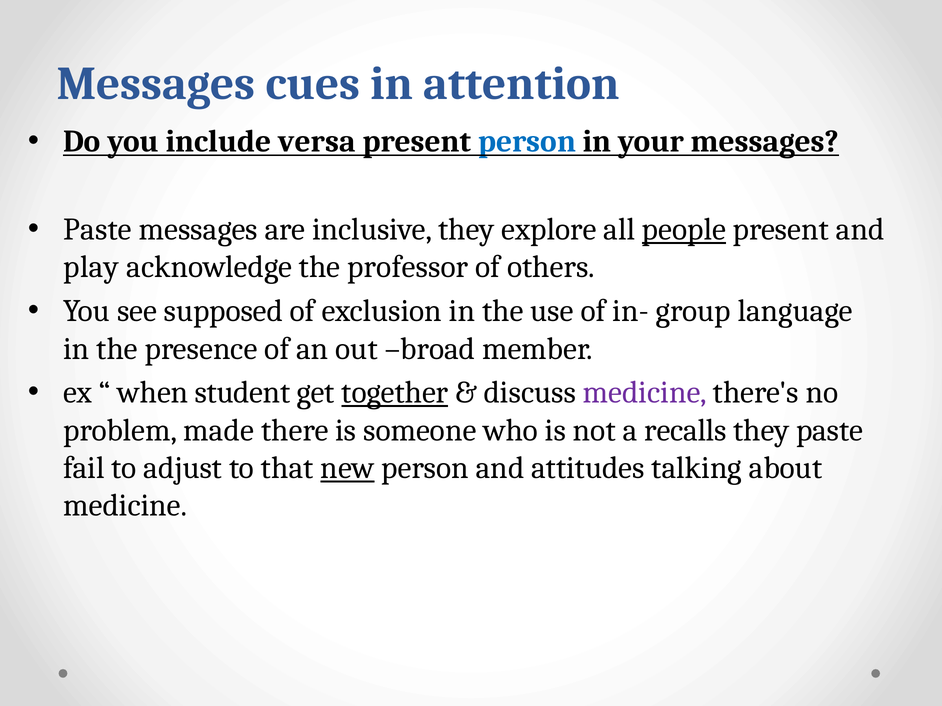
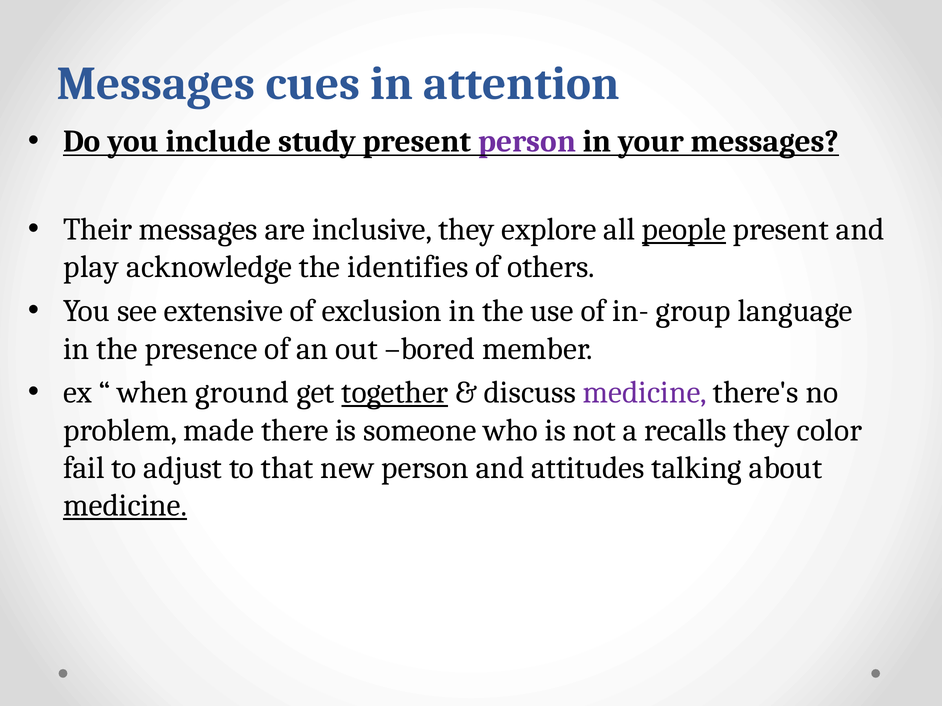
versa: versa -> study
person at (527, 142) colour: blue -> purple
Paste at (97, 230): Paste -> Their
professor: professor -> identifies
supposed: supposed -> extensive
broad: broad -> bored
student: student -> ground
they paste: paste -> color
new underline: present -> none
medicine at (125, 506) underline: none -> present
